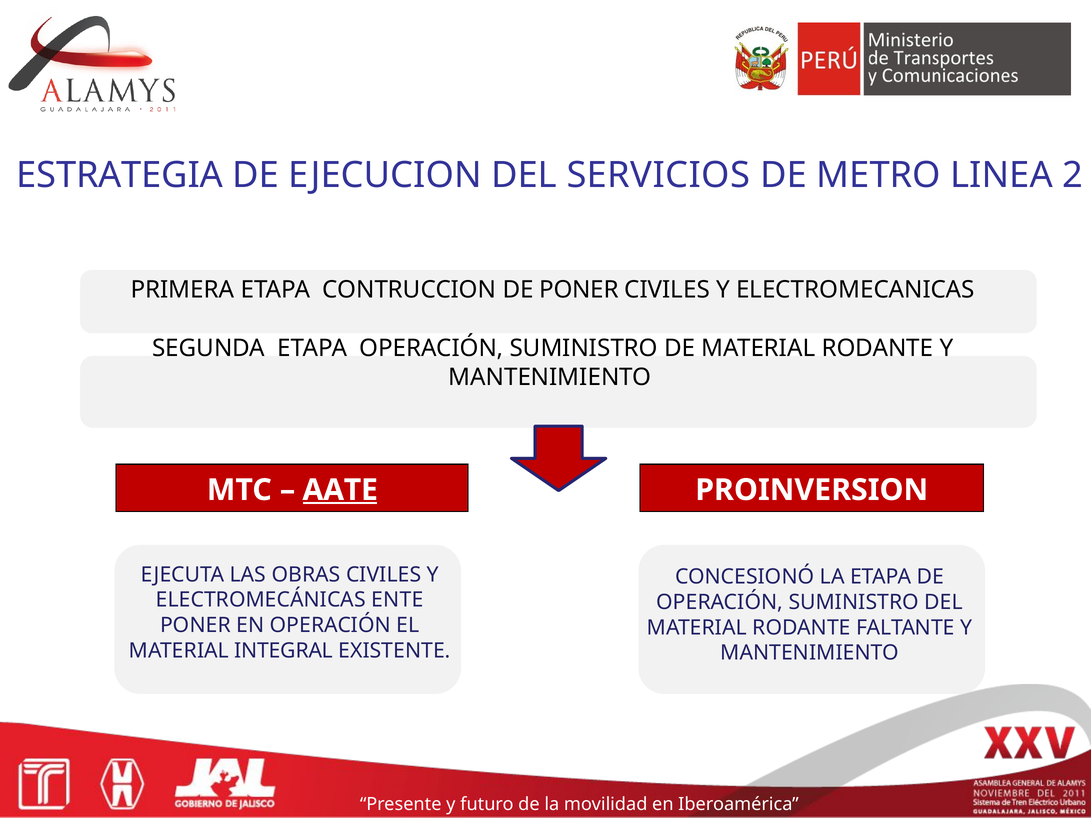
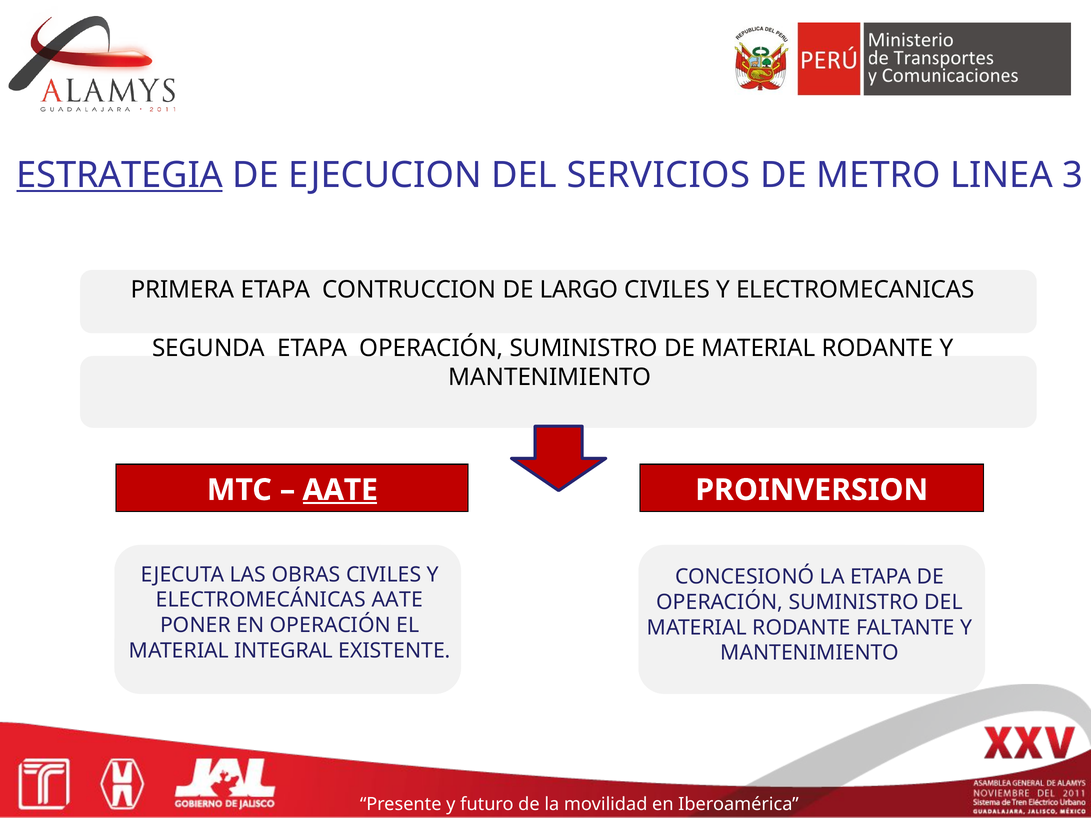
ESTRATEGIA underline: none -> present
2: 2 -> 3
DE PONER: PONER -> LARGO
ELECTROMECÁNICAS ENTE: ENTE -> AATE
